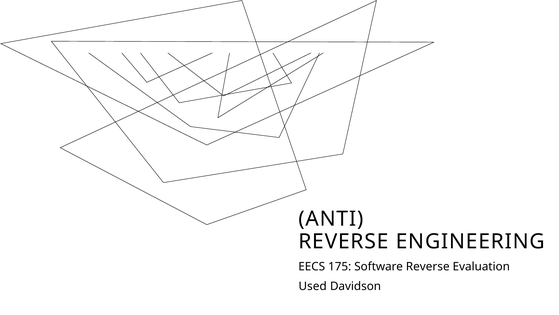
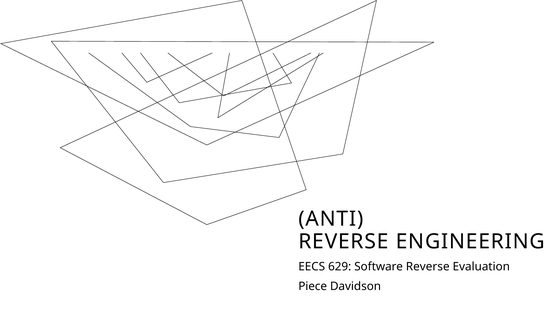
175: 175 -> 629
Used: Used -> Piece
